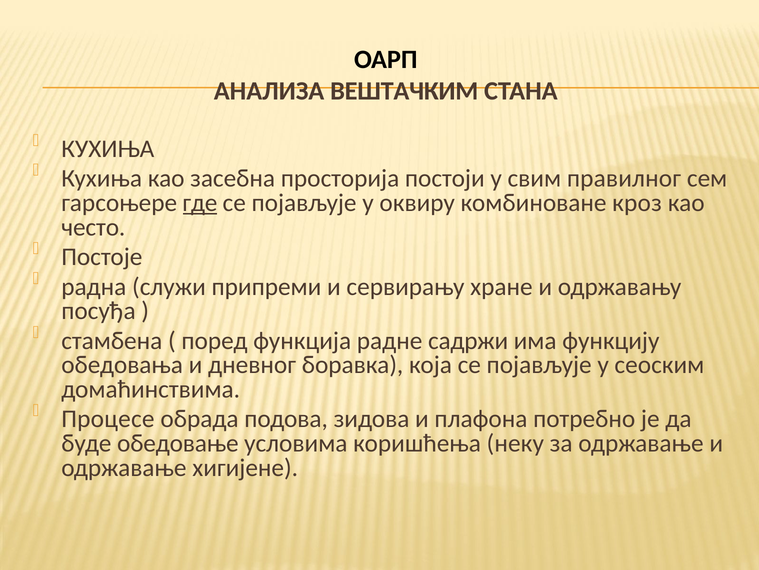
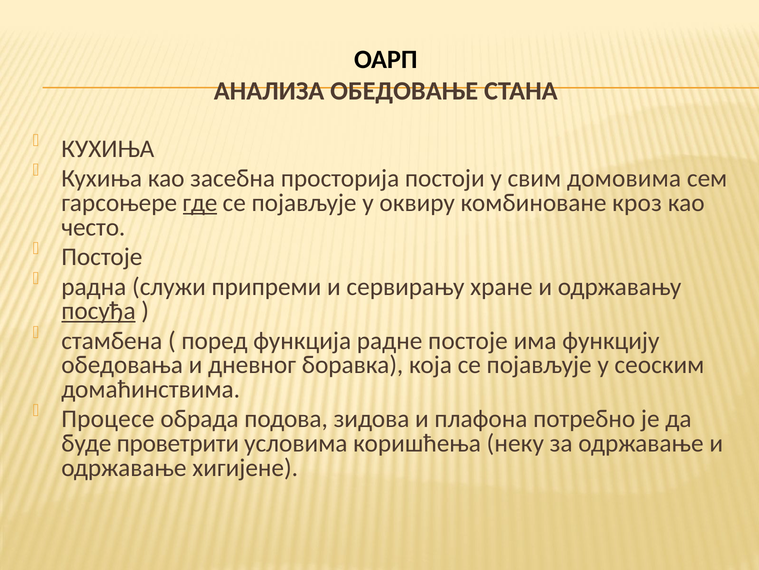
ВЕШТАЧКИМ: ВЕШТАЧКИМ -> ОБЕДОВАЊЕ
правилног: правилног -> домовима
посуђа underline: none -> present
радне садржи: садржи -> постоје
обедовање: обедовање -> проветрити
